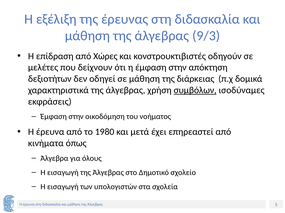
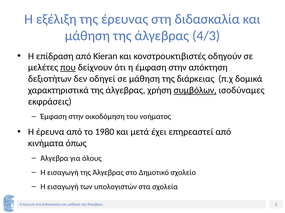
9/3: 9/3 -> 4/3
Χώρες: Χώρες -> Kieran
που underline: none -> present
